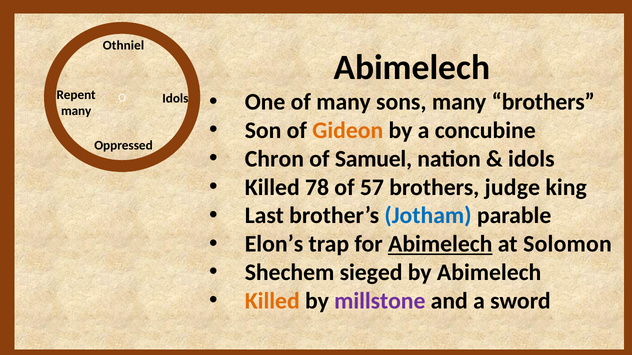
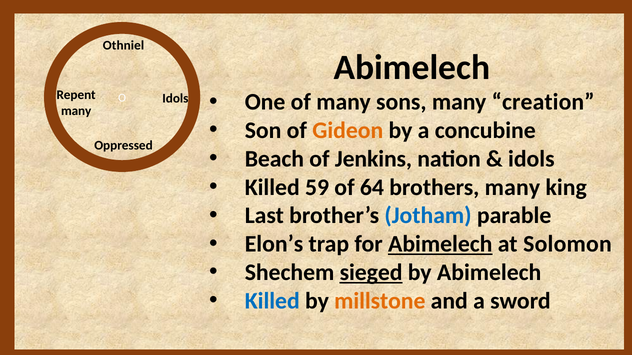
many brothers: brothers -> creation
Chron: Chron -> Beach
Samuel: Samuel -> Jenkins
78: 78 -> 59
57: 57 -> 64
brothers judge: judge -> many
sieged underline: none -> present
Killed at (272, 301) colour: orange -> blue
millstone colour: purple -> orange
